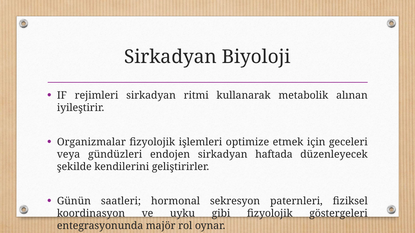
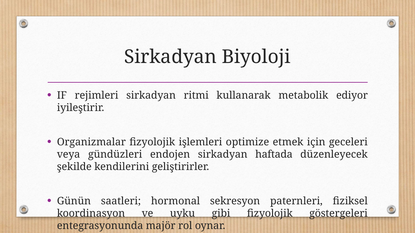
alınan: alınan -> ediyor
